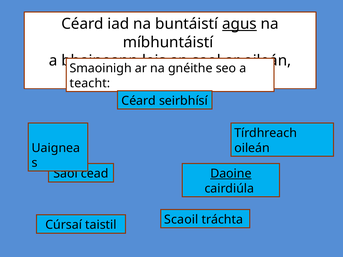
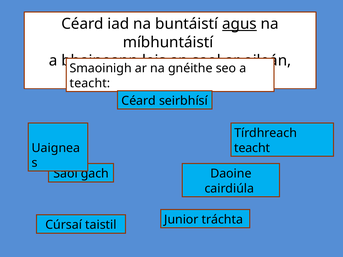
oileán at (252, 148): oileán -> teacht
cead: cead -> gach
Daoine underline: present -> none
Scaoil: Scaoil -> Junior
